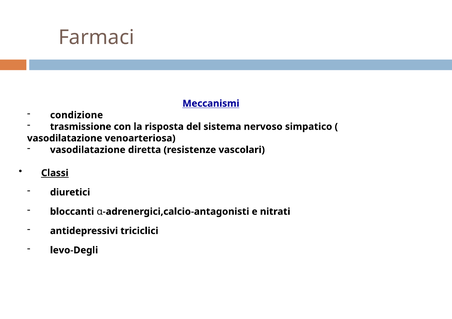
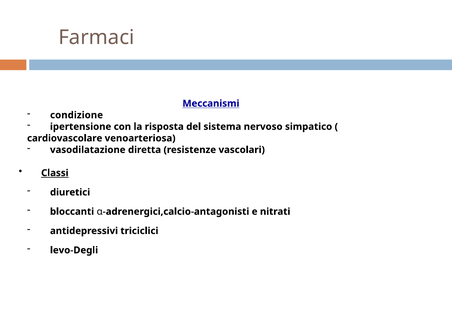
trasmissione: trasmissione -> ipertensione
vasodilatazione at (65, 138): vasodilatazione -> cardiovascolare
